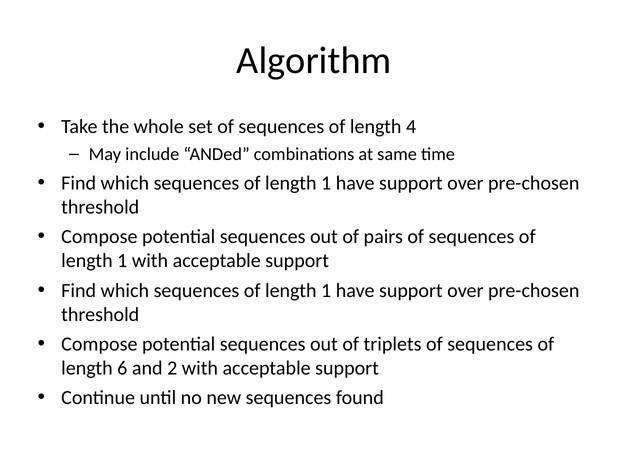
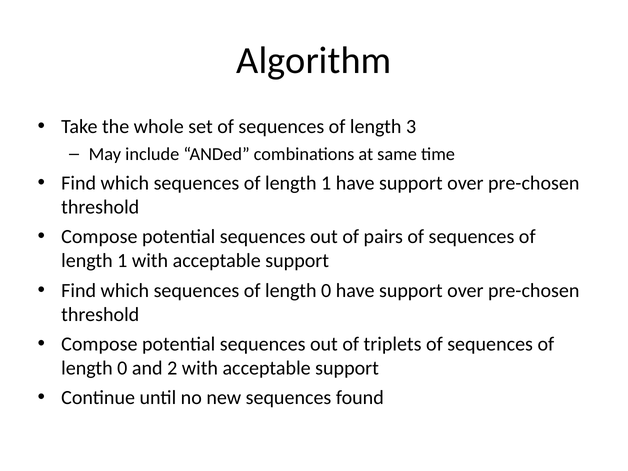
4: 4 -> 3
1 at (326, 290): 1 -> 0
6 at (122, 368): 6 -> 0
